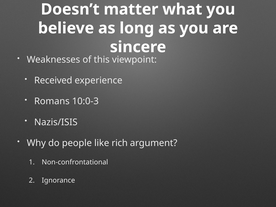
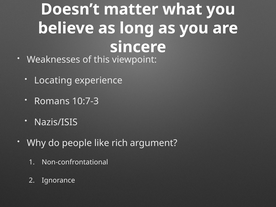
Received: Received -> Locating
10:0-3: 10:0-3 -> 10:7-3
